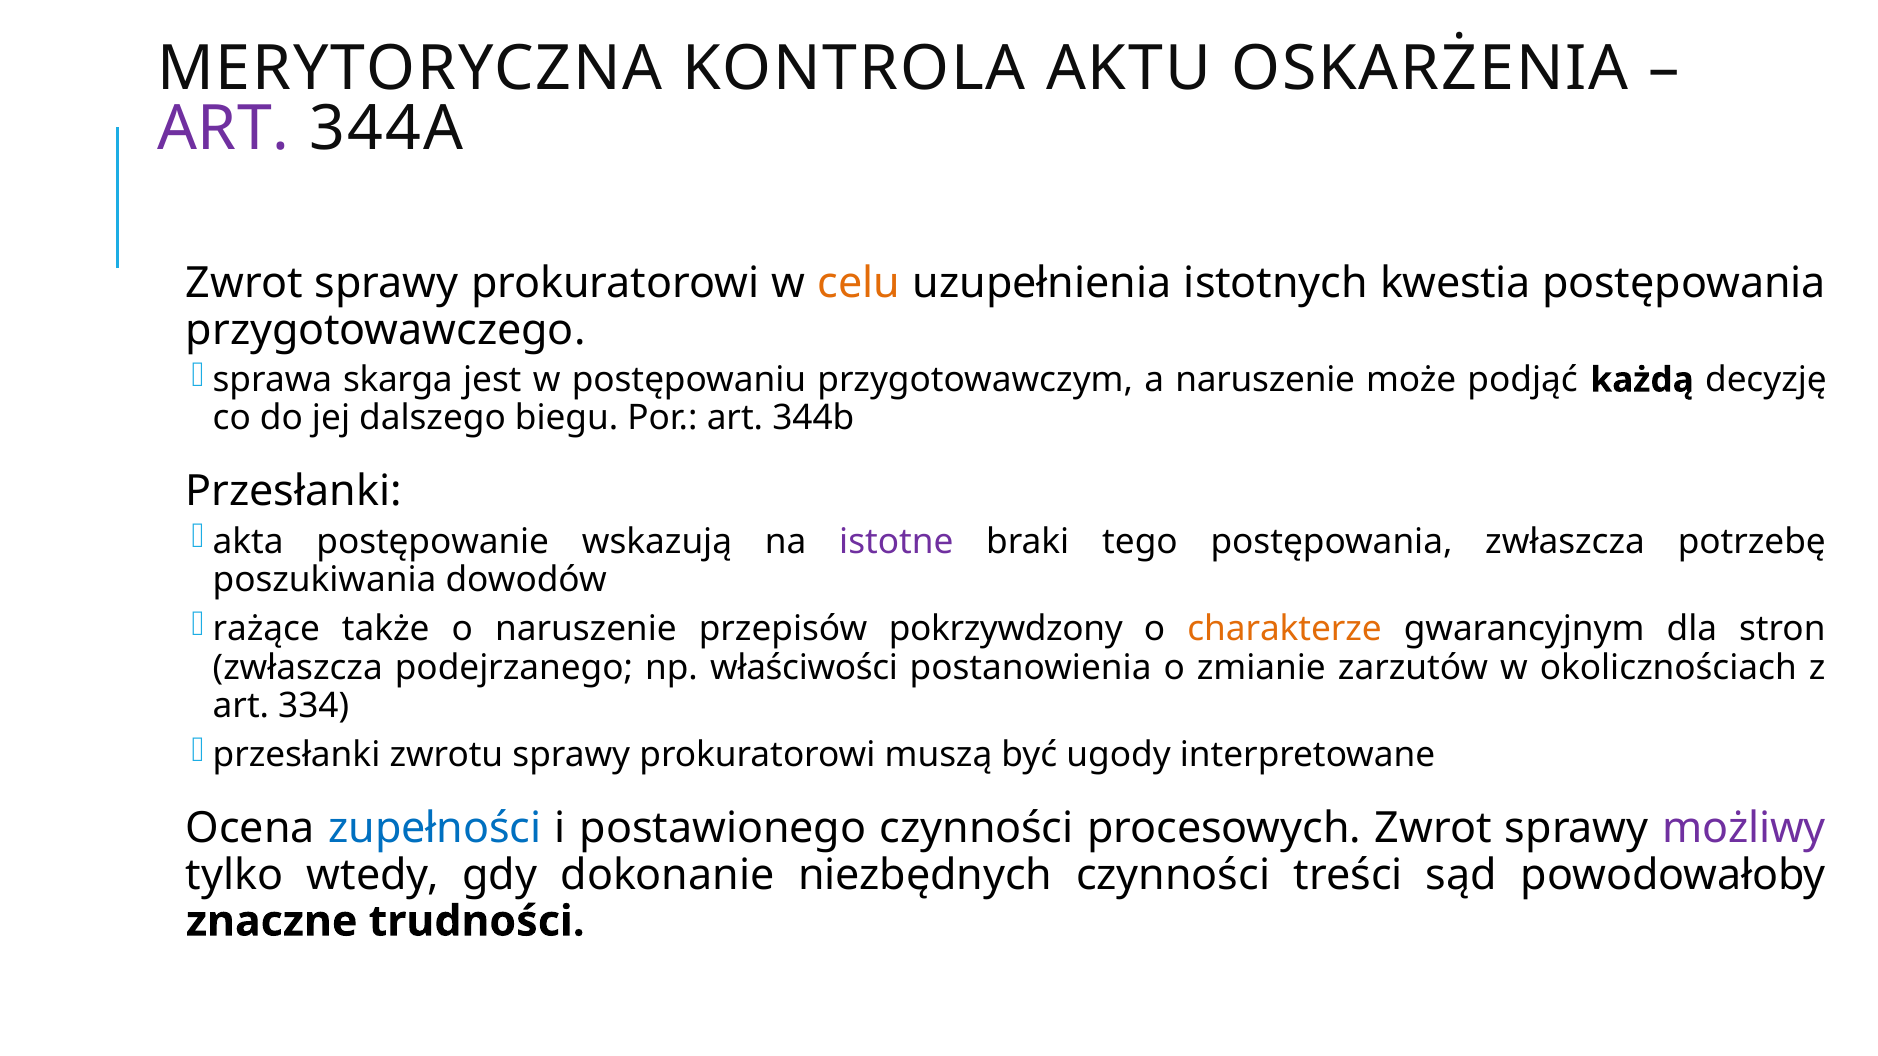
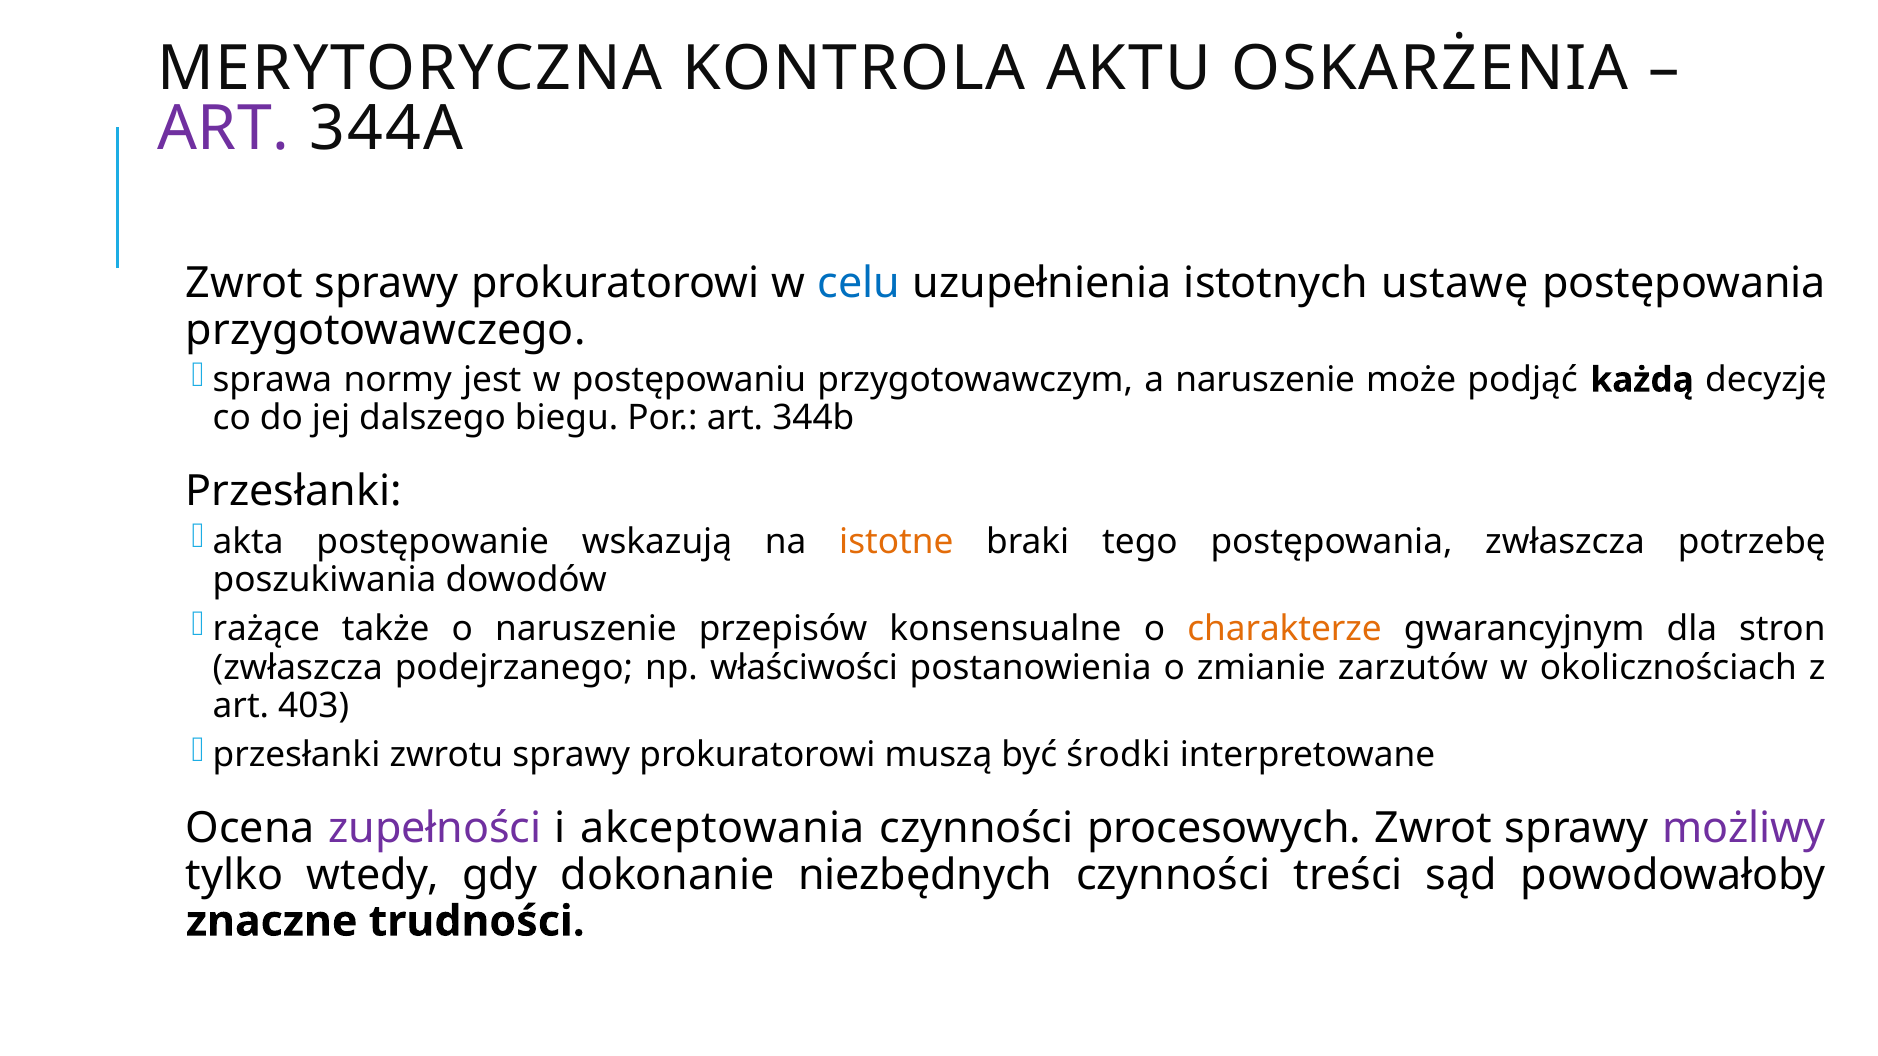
celu colour: orange -> blue
kwestia: kwestia -> ustawę
skarga: skarga -> normy
istotne colour: purple -> orange
pokrzywdzony: pokrzywdzony -> konsensualne
334: 334 -> 403
ugody: ugody -> środki
zupełności colour: blue -> purple
postawionego: postawionego -> akceptowania
